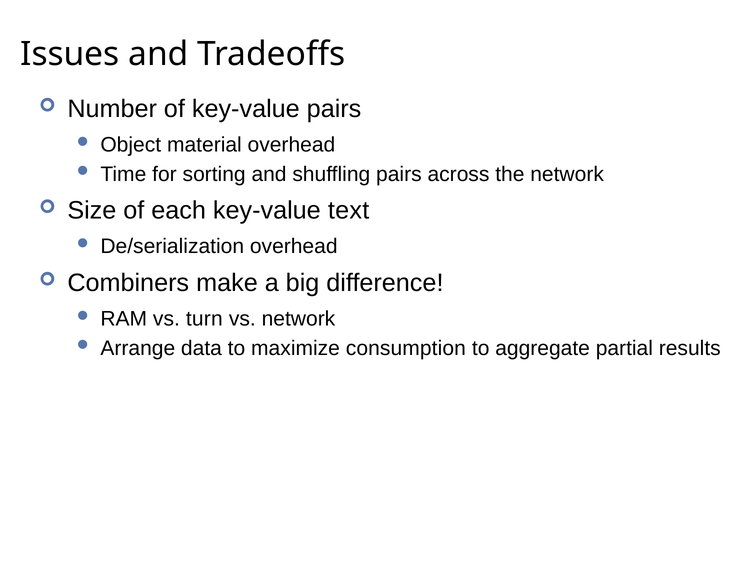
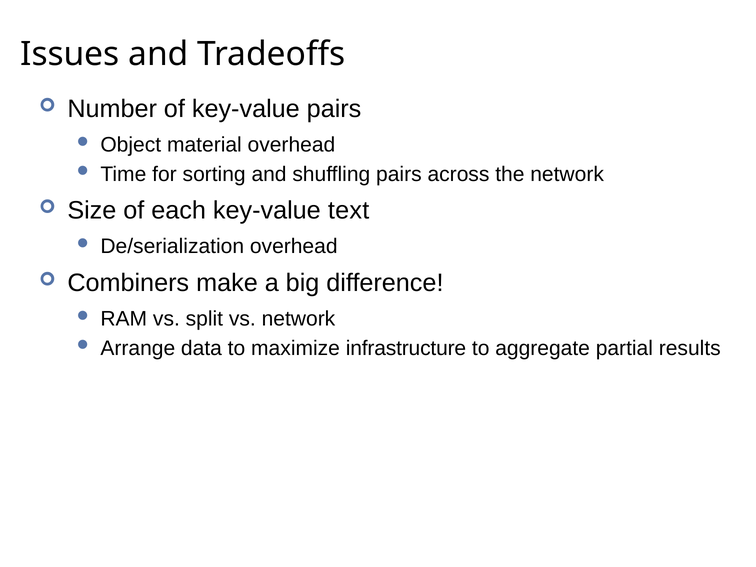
turn: turn -> split
consumption: consumption -> infrastructure
